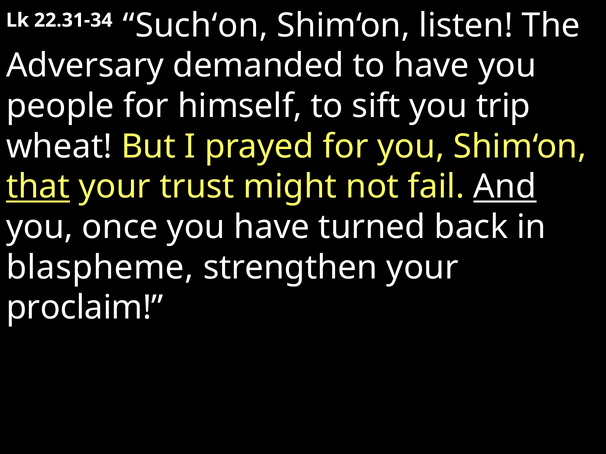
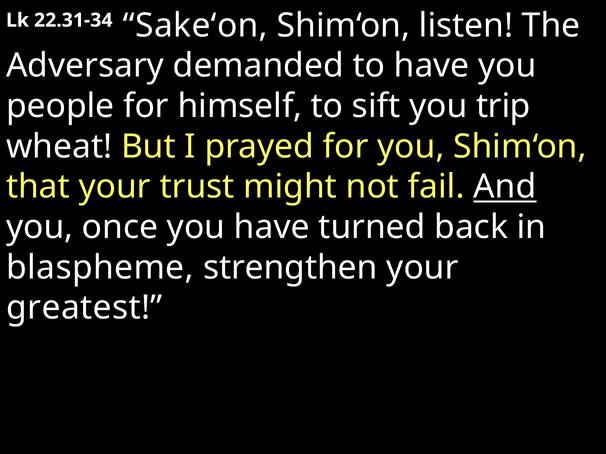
Such‘on: Such‘on -> Sake‘on
that underline: present -> none
proclaim: proclaim -> greatest
